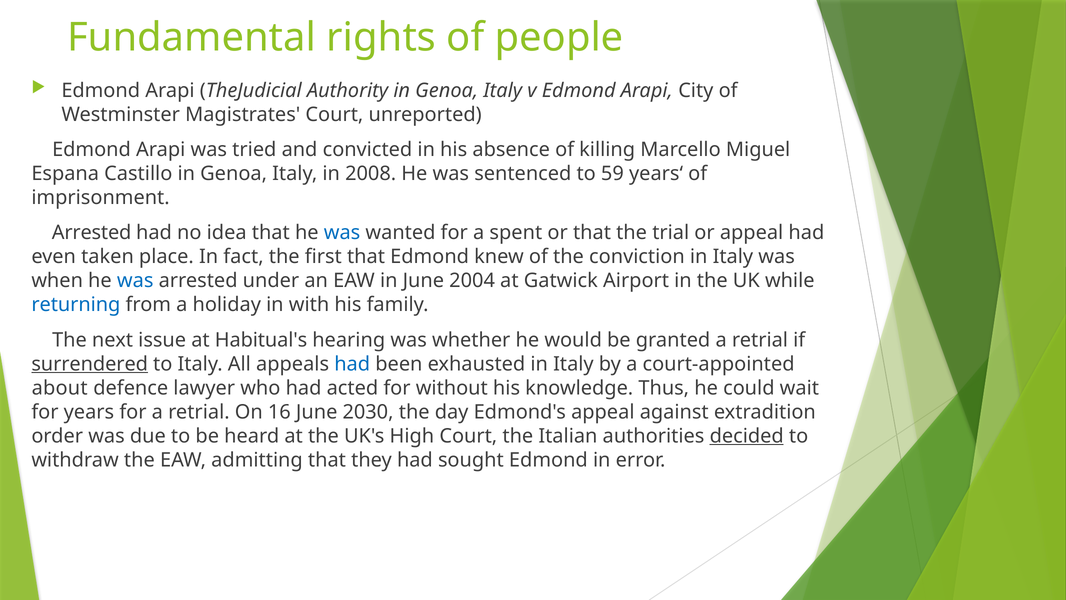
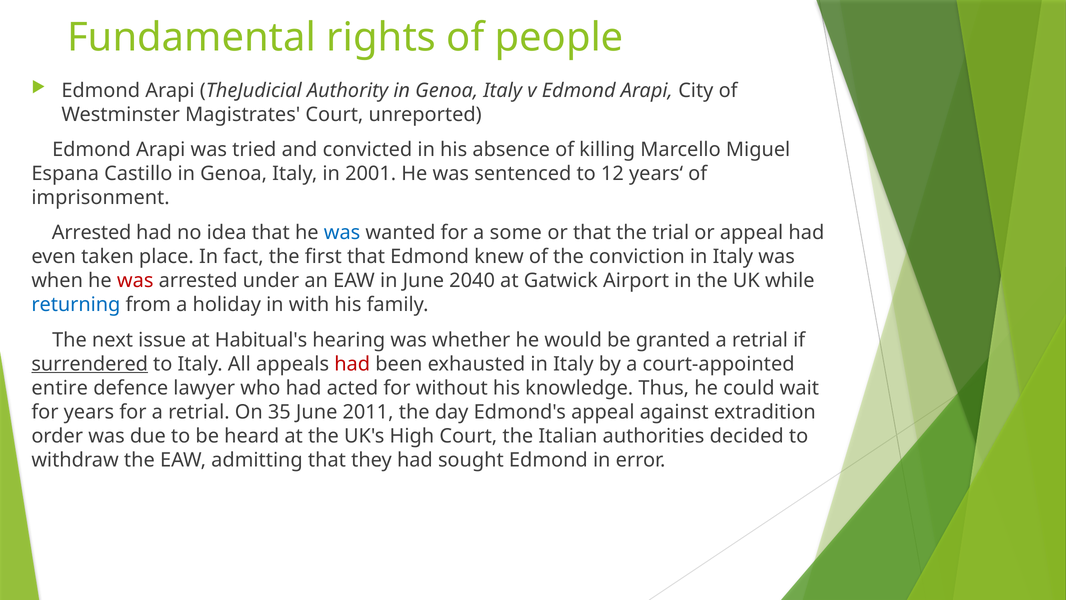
2008: 2008 -> 2001
59: 59 -> 12
spent: spent -> some
was at (135, 281) colour: blue -> red
2004: 2004 -> 2040
had at (352, 364) colour: blue -> red
about: about -> entire
16: 16 -> 35
2030: 2030 -> 2011
decided underline: present -> none
